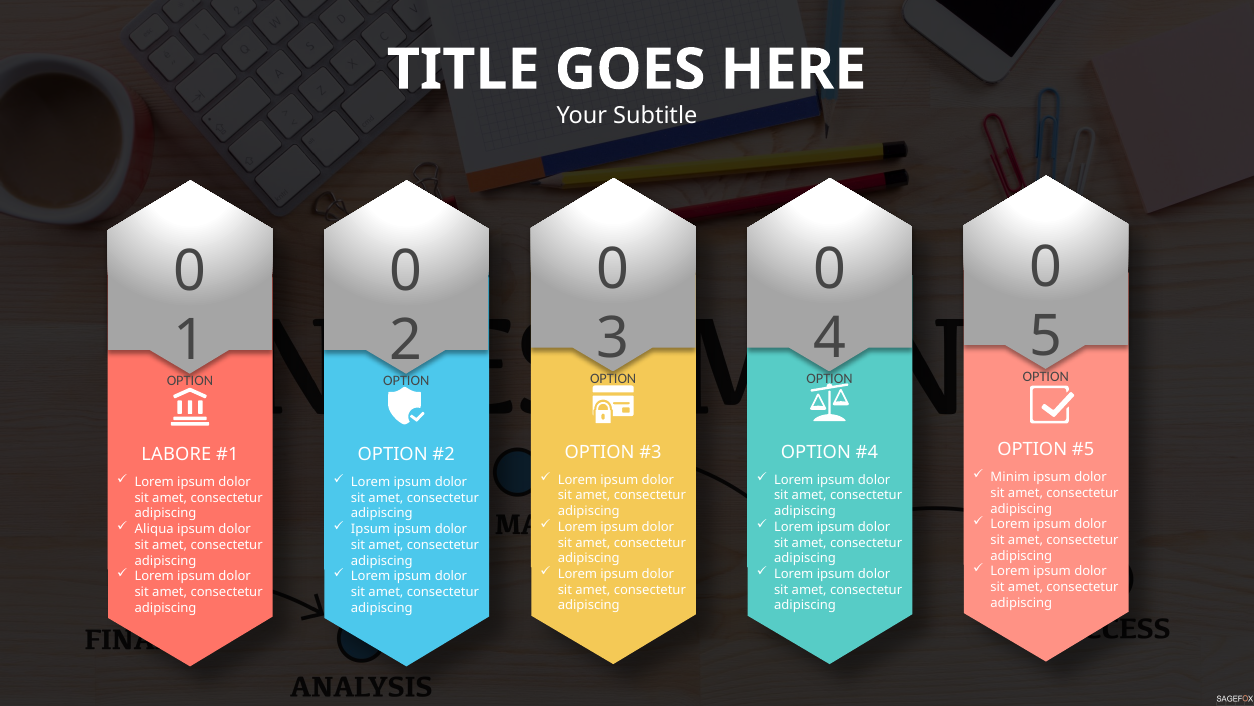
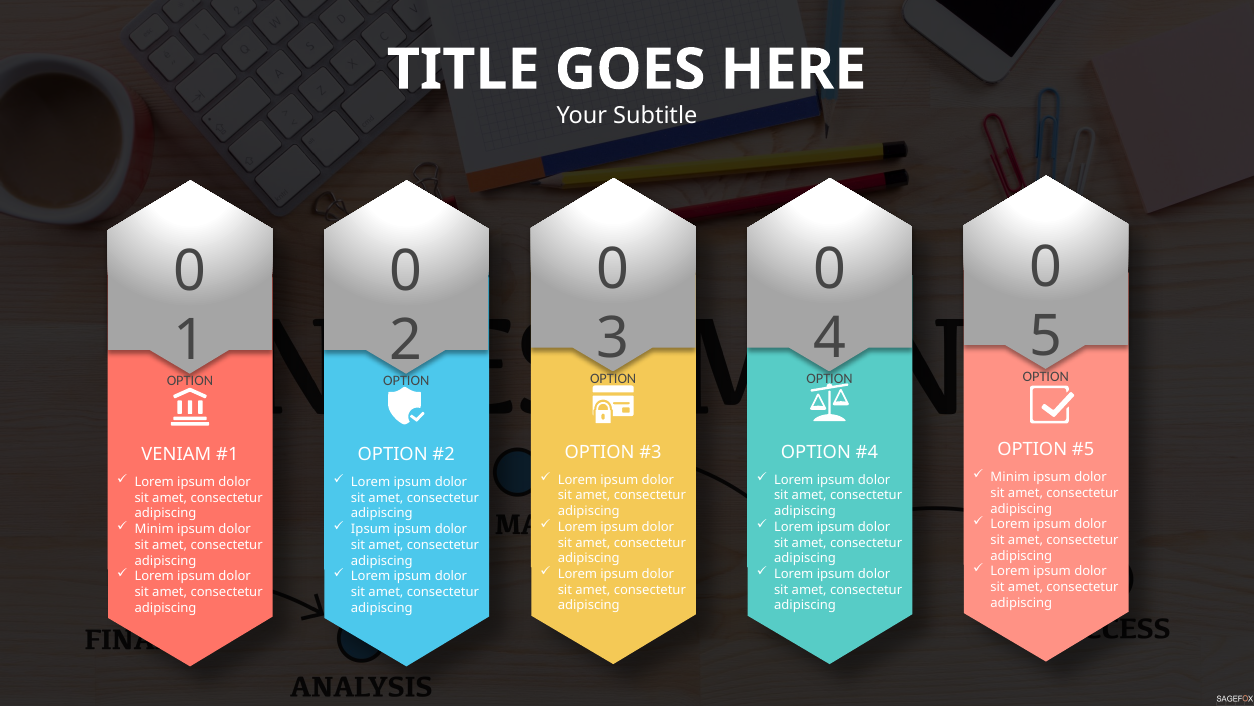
LABORE: LABORE -> VENIAM
Aliqua at (154, 529): Aliqua -> Minim
